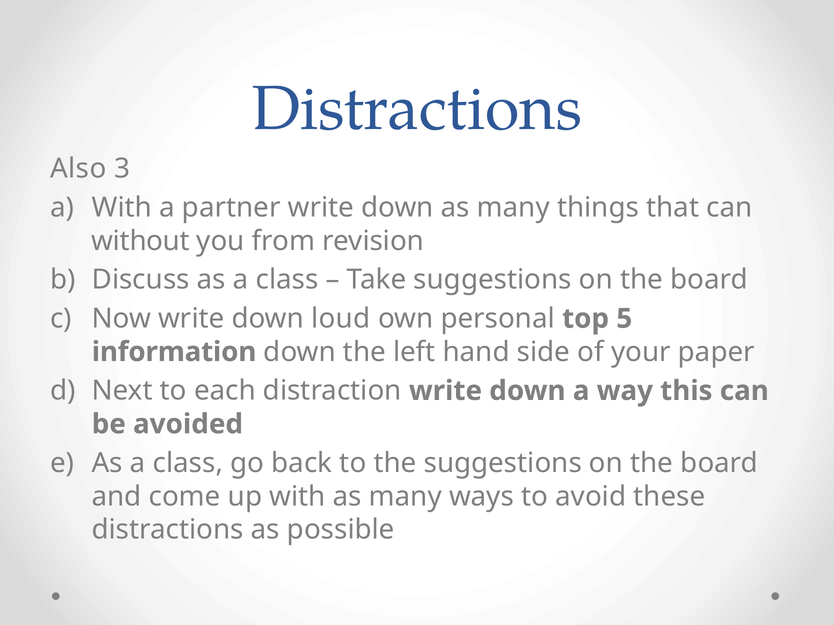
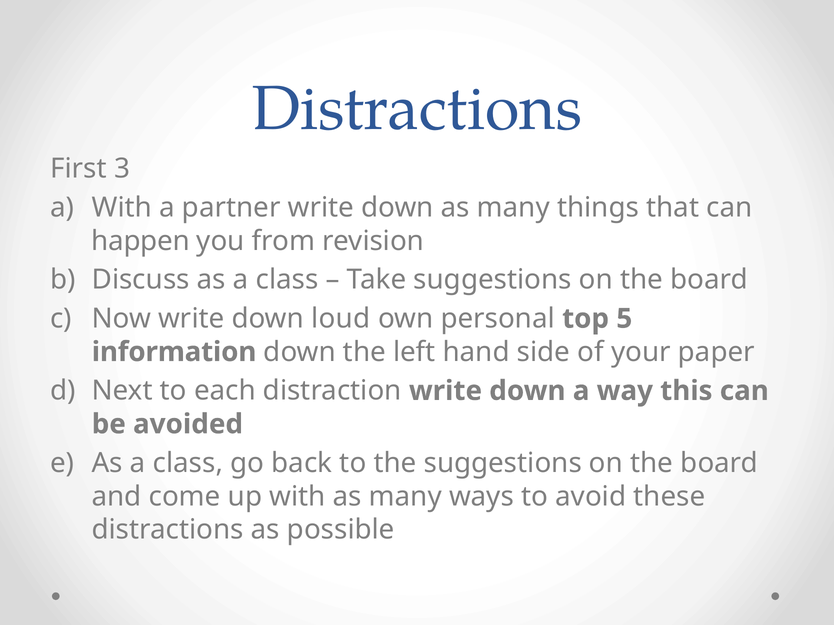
Also: Also -> First
without: without -> happen
